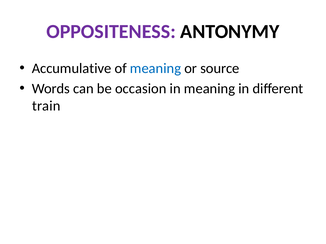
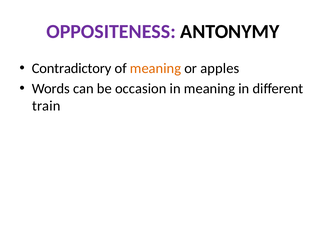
Accumulative: Accumulative -> Contradictory
meaning at (156, 68) colour: blue -> orange
source: source -> apples
